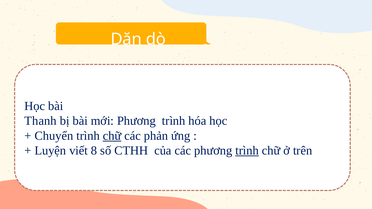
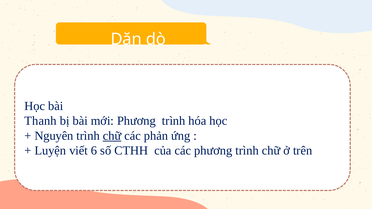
Chuyển: Chuyển -> Nguyên
8: 8 -> 6
trình at (247, 151) underline: present -> none
